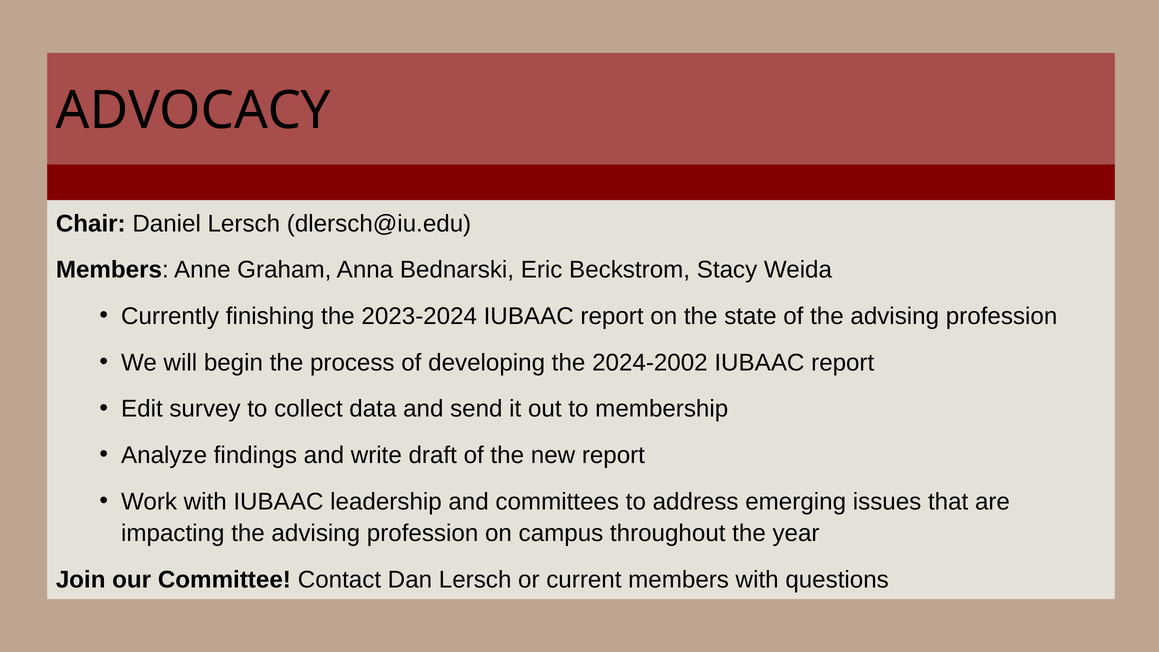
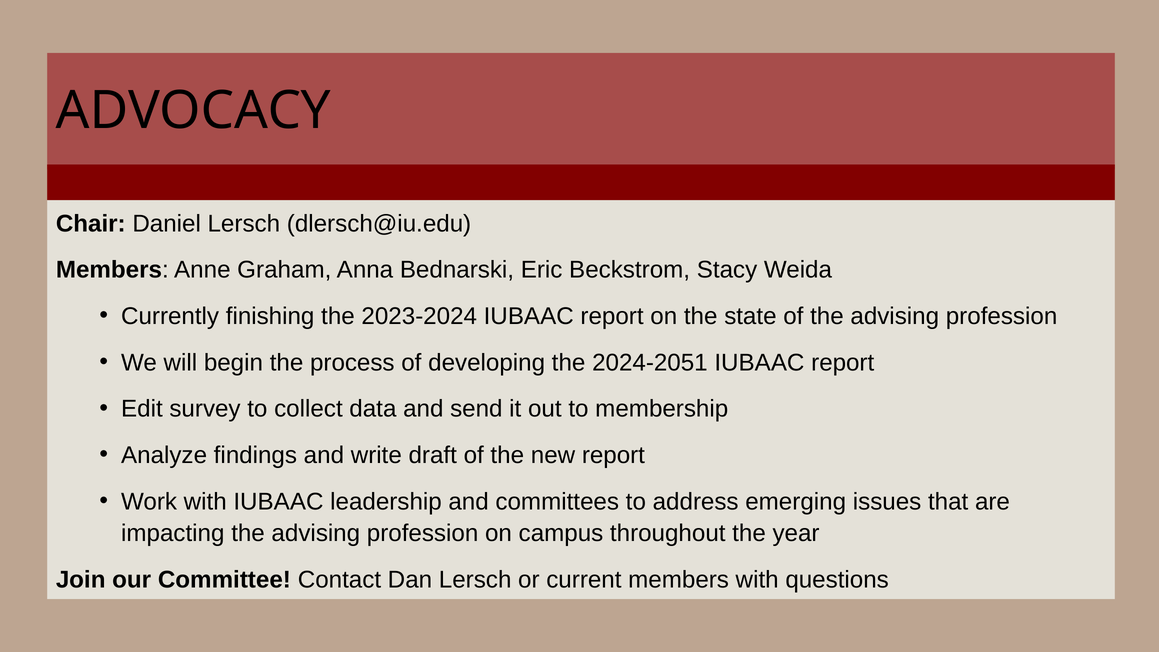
2024-2002: 2024-2002 -> 2024-2051
